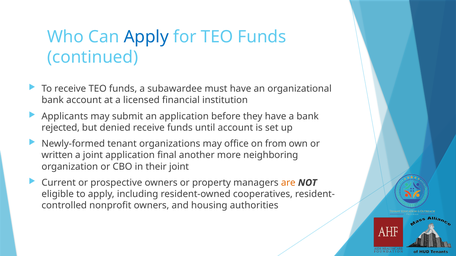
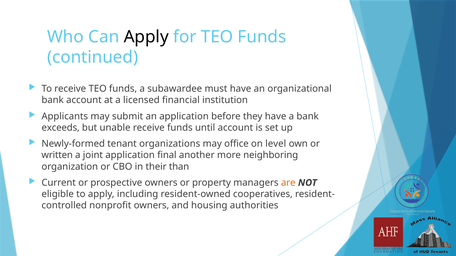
Apply at (146, 37) colour: blue -> black
rejected: rejected -> exceeds
denied: denied -> unable
from: from -> level
their joint: joint -> than
